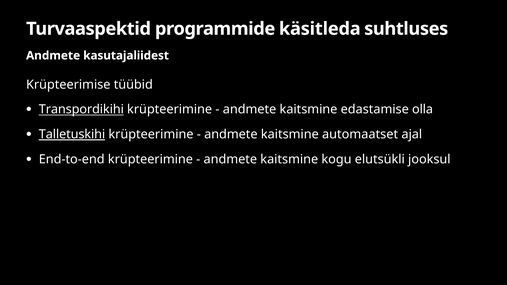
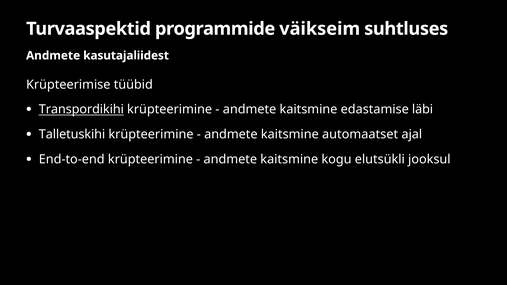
käsitleda: käsitleda -> väikseim
olla: olla -> läbi
Talletuskihi underline: present -> none
